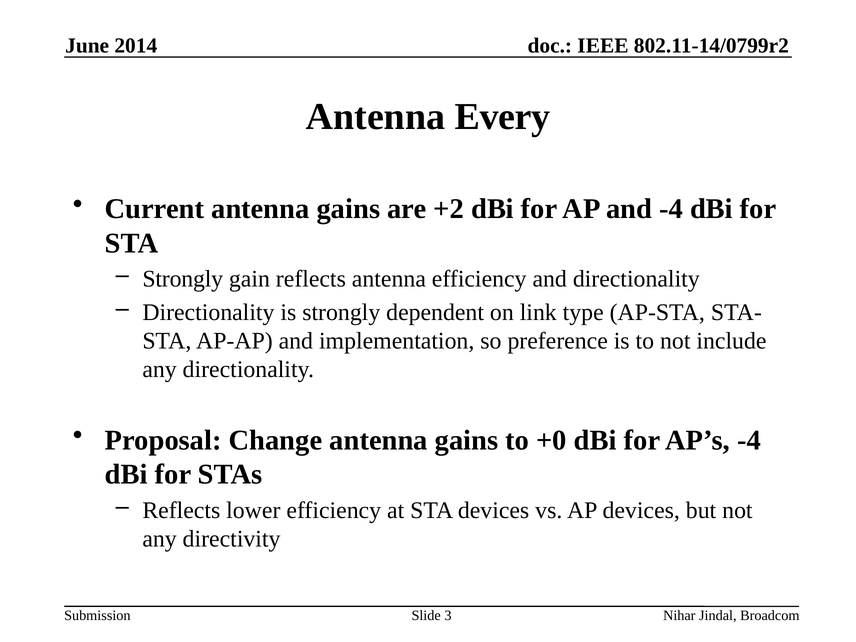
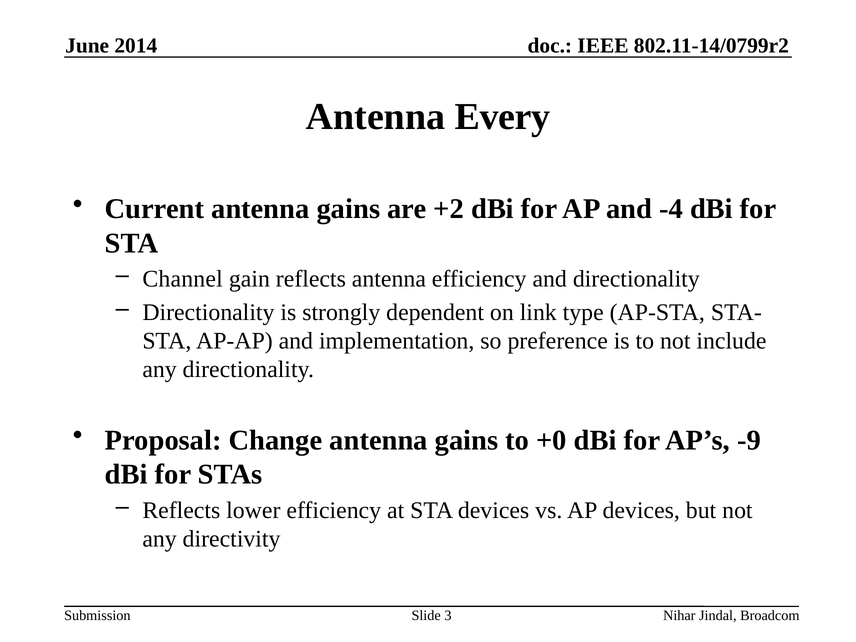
Strongly at (183, 279): Strongly -> Channel
AP’s -4: -4 -> -9
